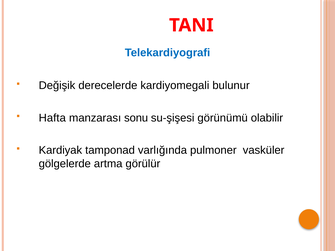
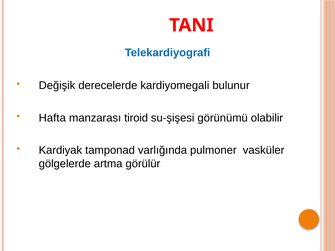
sonu: sonu -> tiroid
